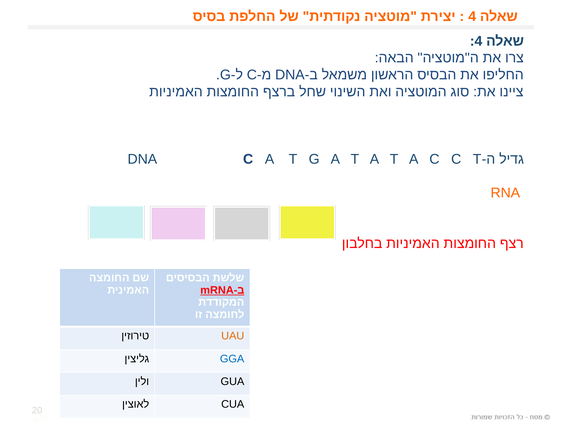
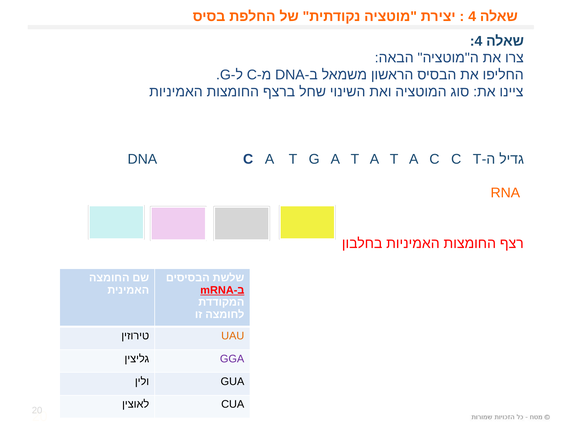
GGA colour: blue -> purple
